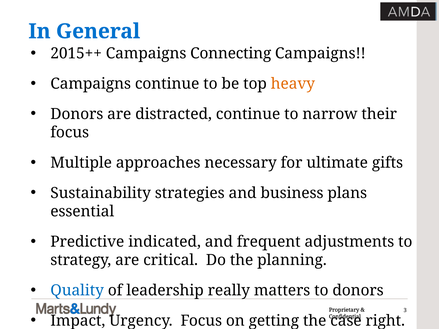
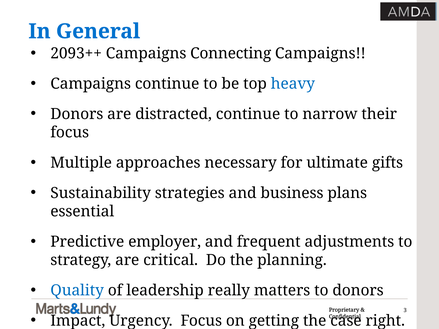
2015++: 2015++ -> 2093++
heavy colour: orange -> blue
indicated: indicated -> employer
